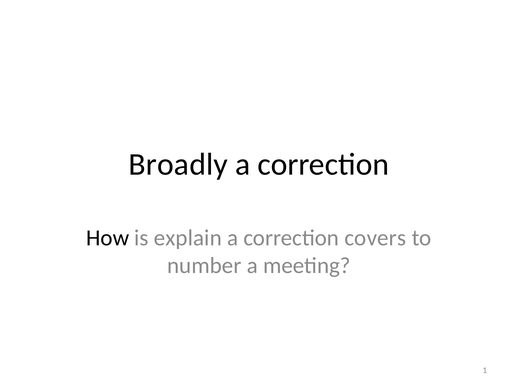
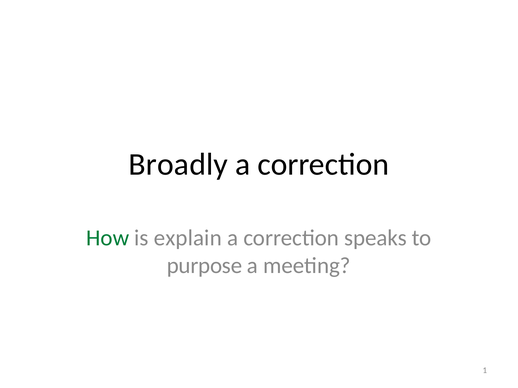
How colour: black -> green
covers: covers -> speaks
number: number -> purpose
